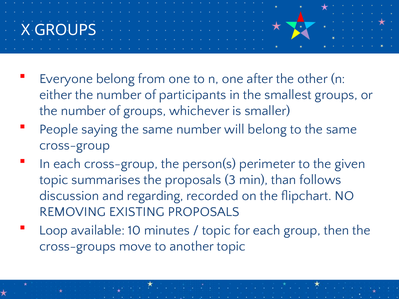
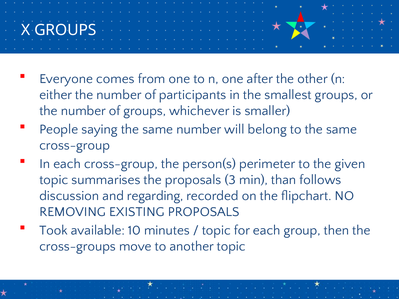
Everyone belong: belong -> comes
Loop: Loop -> Took
